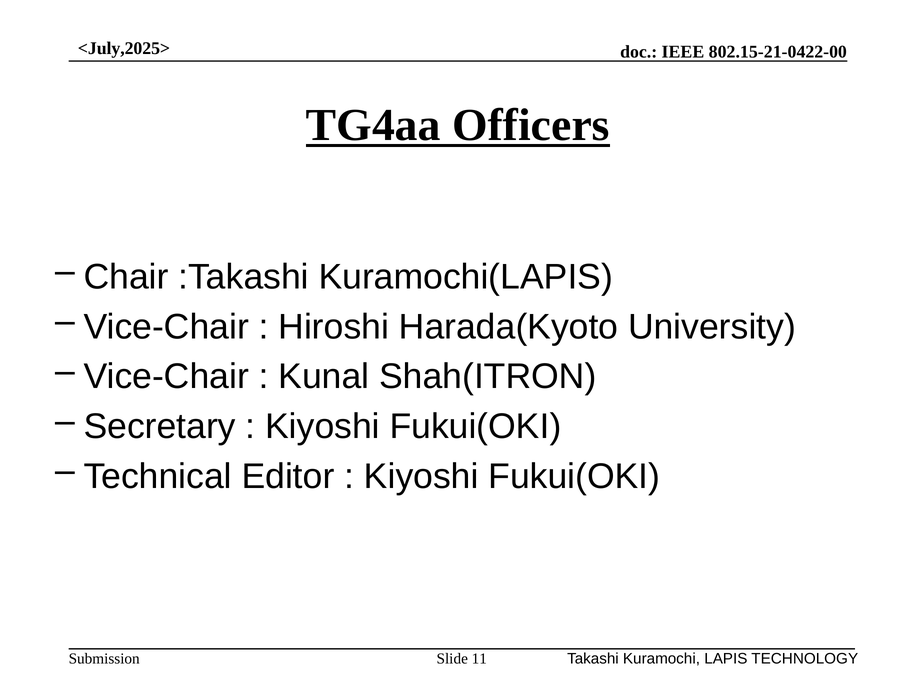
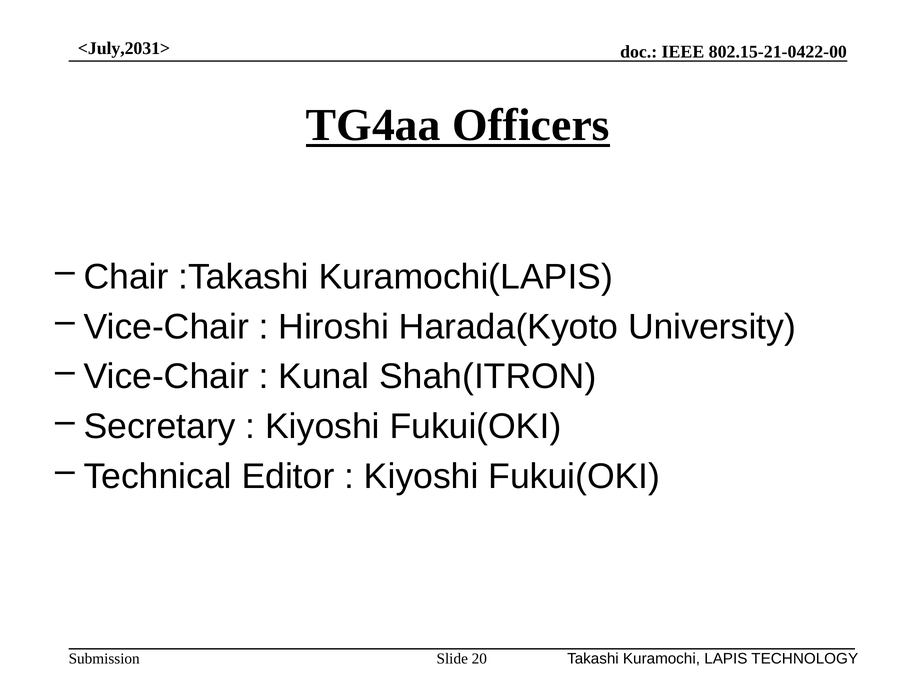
<July,2025>: <July,2025> -> <July,2031>
11: 11 -> 20
